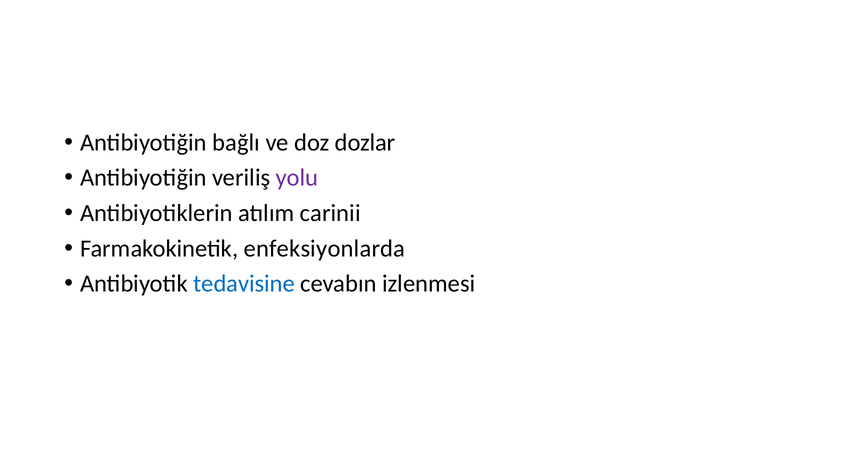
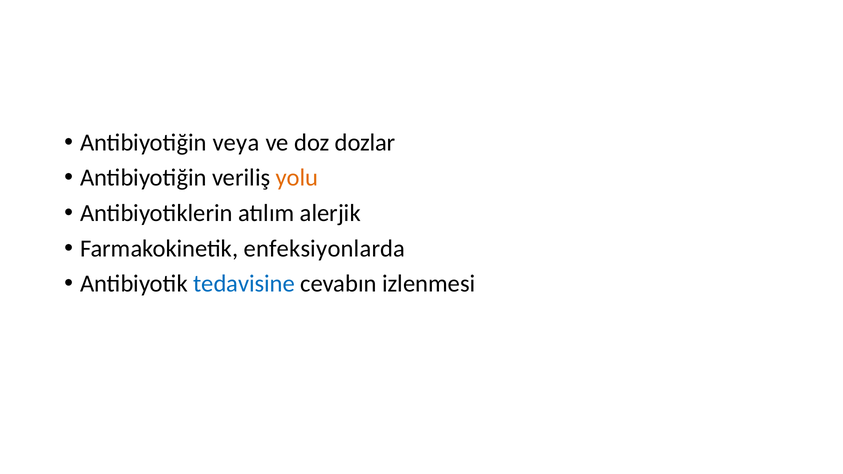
bağlı: bağlı -> veya
yolu colour: purple -> orange
carinii: carinii -> alerjik
